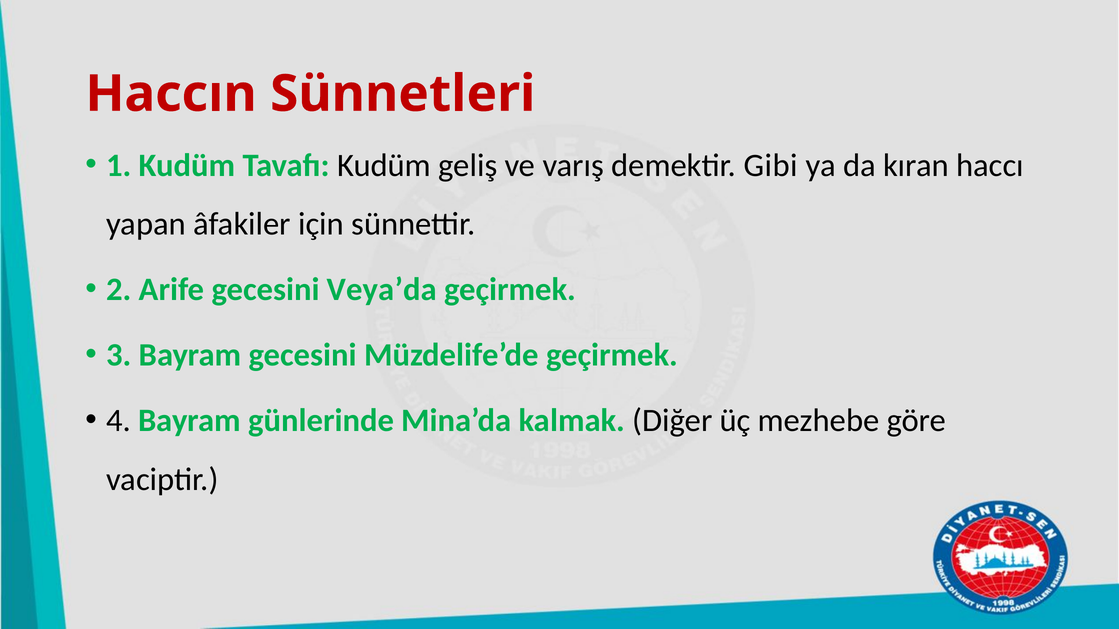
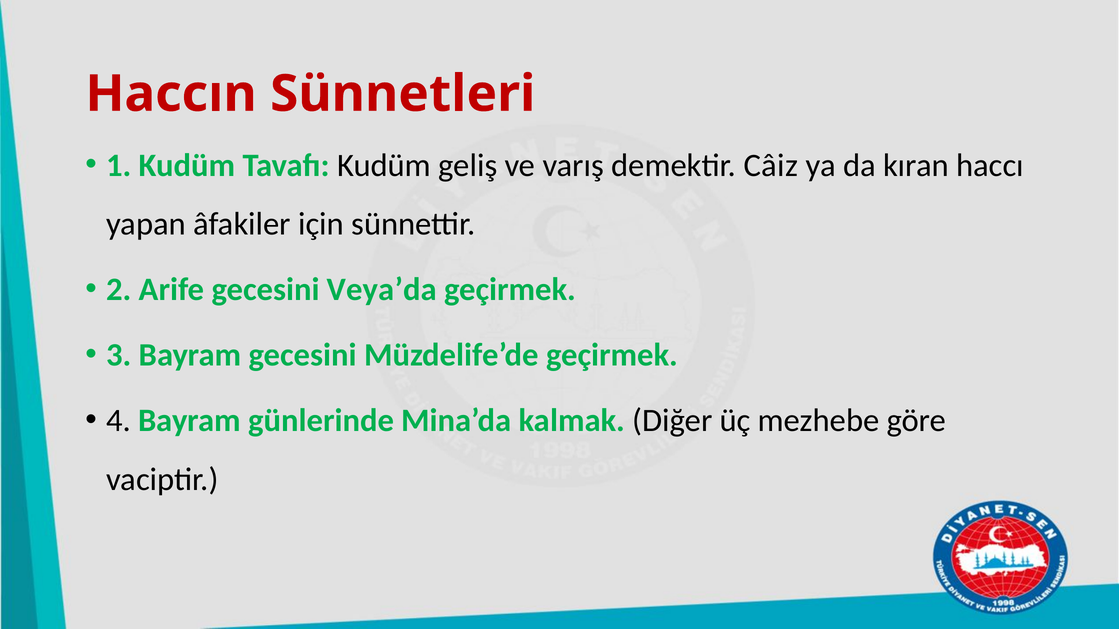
Gibi: Gibi -> Câiz
